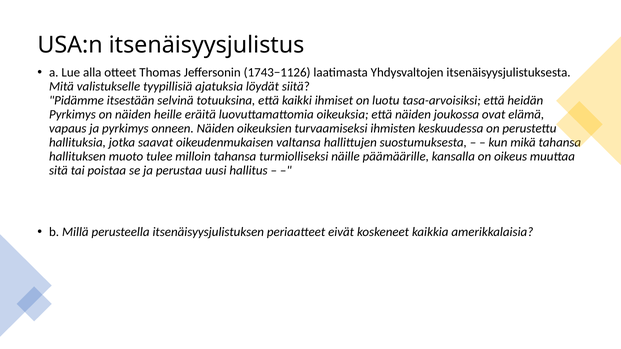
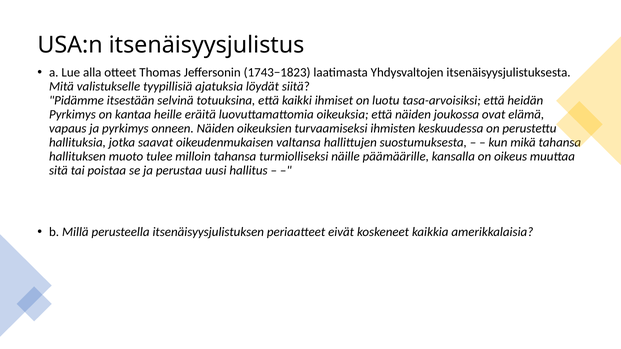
1743−1126: 1743−1126 -> 1743−1823
on näiden: näiden -> kantaa
